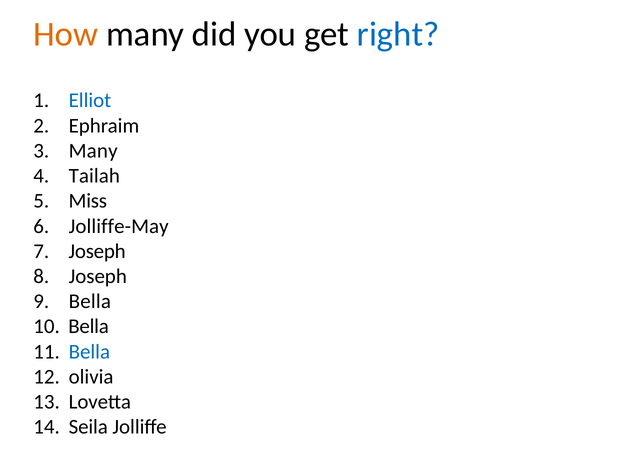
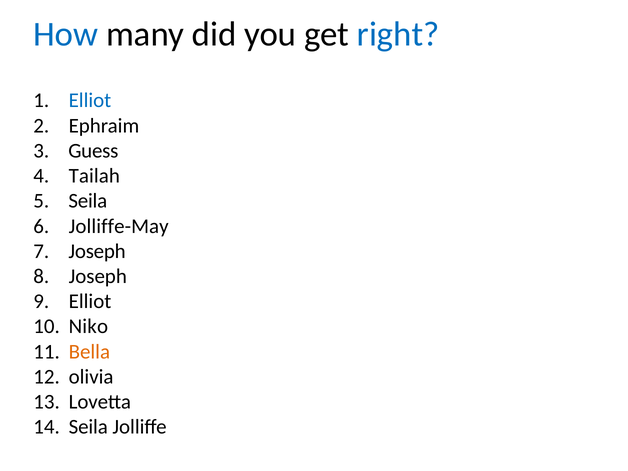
How colour: orange -> blue
Many at (93, 151): Many -> Guess
Miss at (88, 201): Miss -> Seila
Bella at (90, 301): Bella -> Elliot
Bella at (89, 327): Bella -> Niko
Bella at (89, 352) colour: blue -> orange
